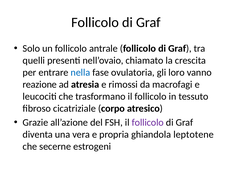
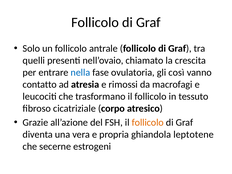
loro: loro -> così
reazione: reazione -> contatto
follicolo at (148, 122) colour: purple -> orange
